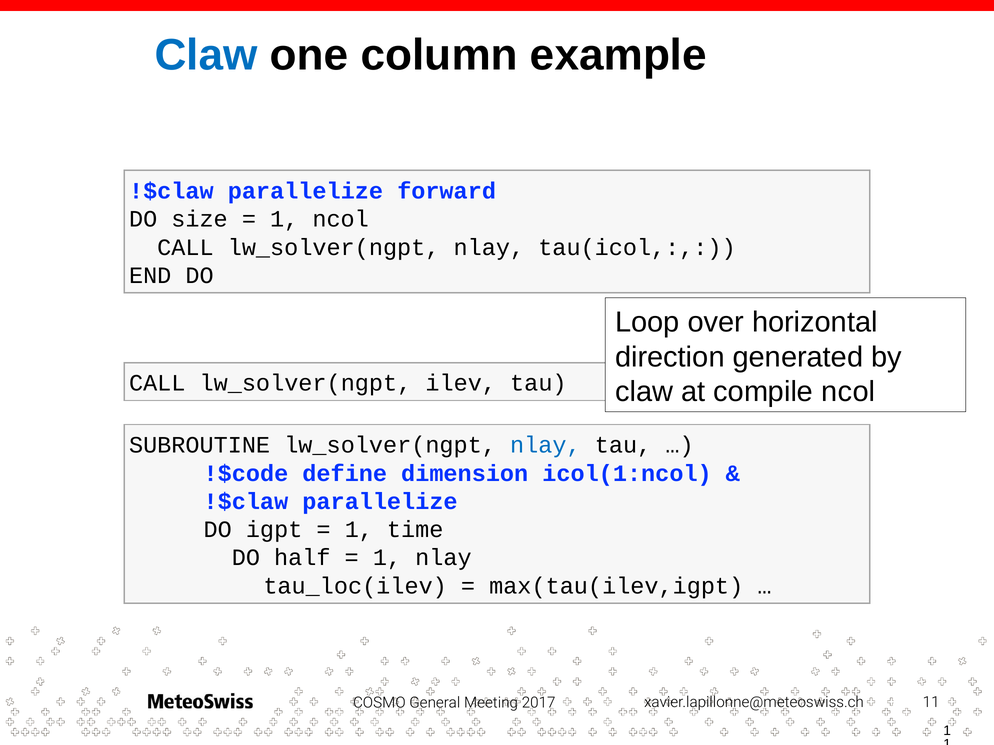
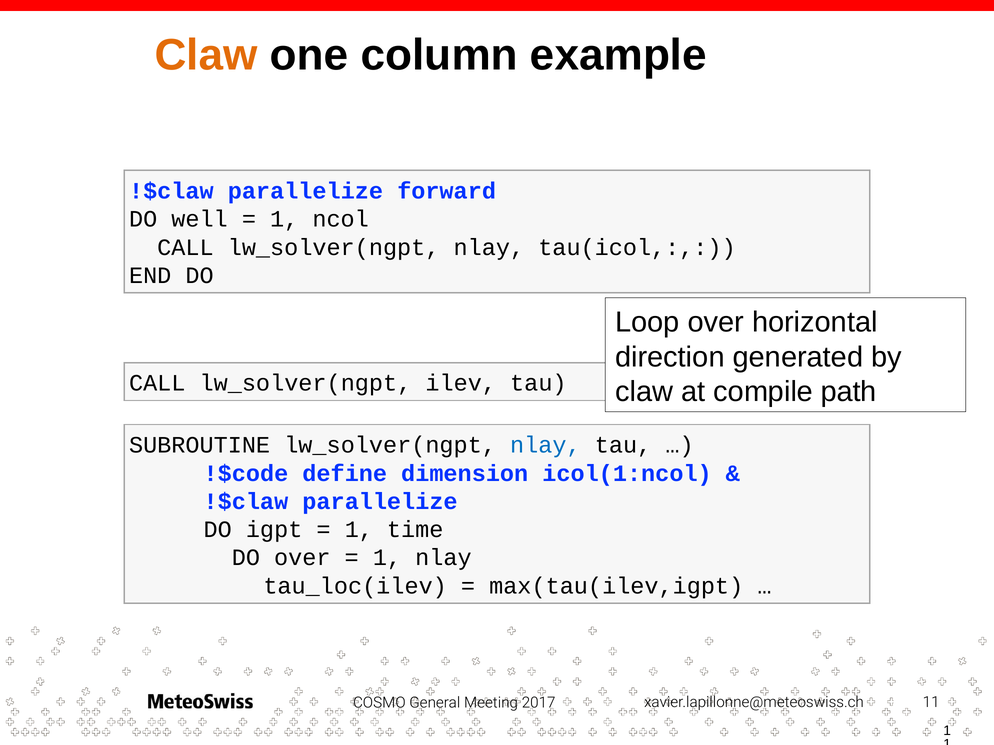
Claw at (206, 55) colour: blue -> orange
size: size -> well
compile ncol: ncol -> path
DO half: half -> over
